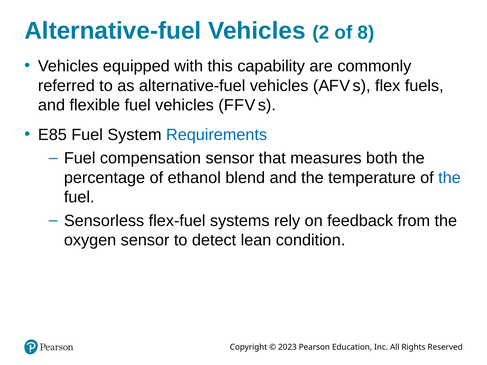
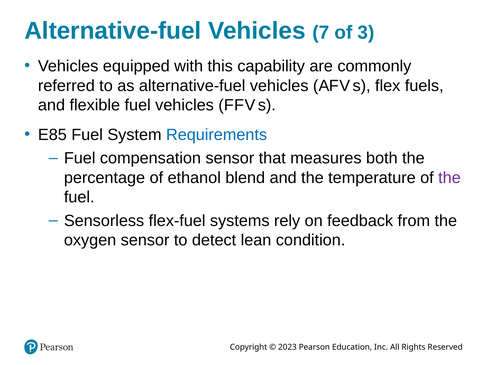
2: 2 -> 7
8: 8 -> 3
the at (450, 178) colour: blue -> purple
